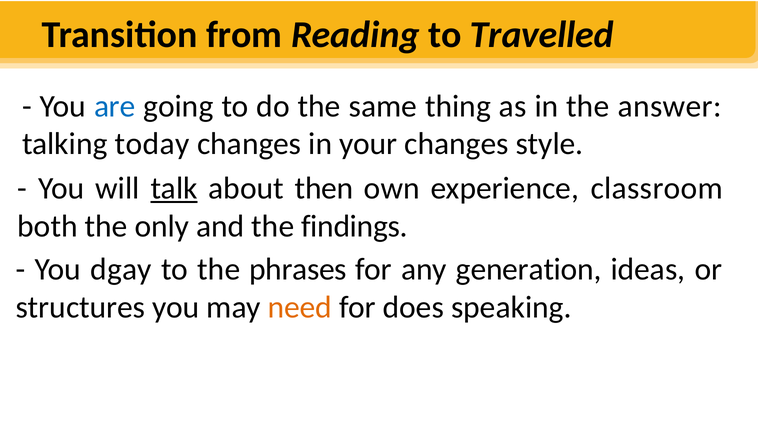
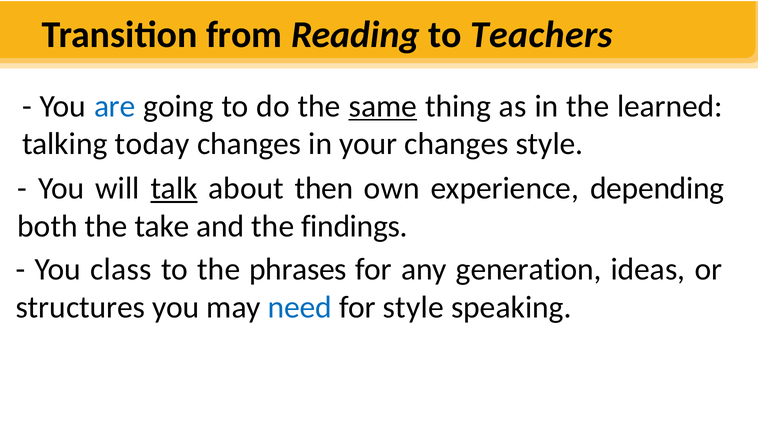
Travelled: Travelled -> Teachers
same underline: none -> present
answer: answer -> learned
classroom: classroom -> depending
only: only -> take
dgay: dgay -> class
need colour: orange -> blue
for does: does -> style
